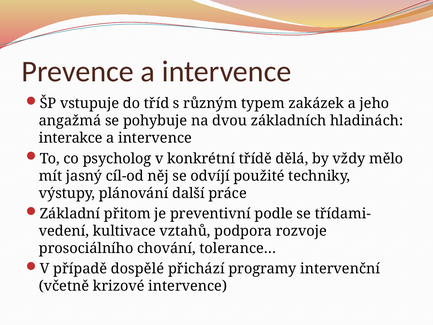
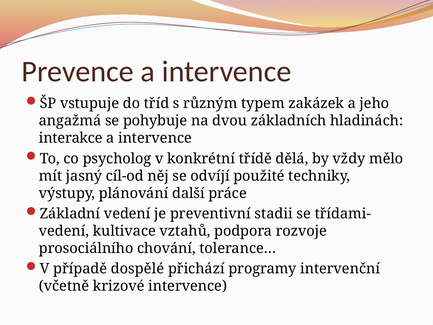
Základní přitom: přitom -> vedení
podle: podle -> stadii
